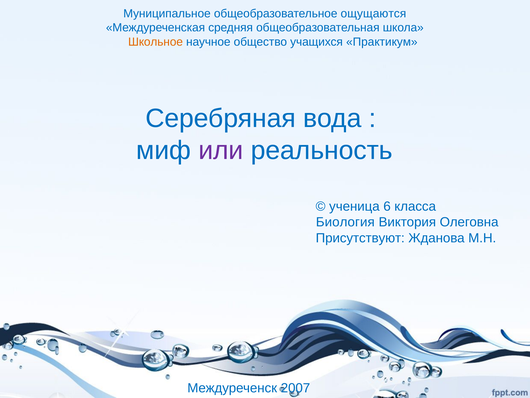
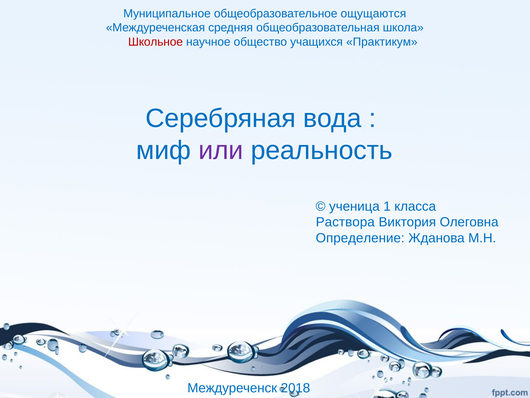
Школьное colour: orange -> red
6: 6 -> 1
Биология: Биология -> Раствора
Присутствуют: Присутствуют -> Определение
2007: 2007 -> 2018
